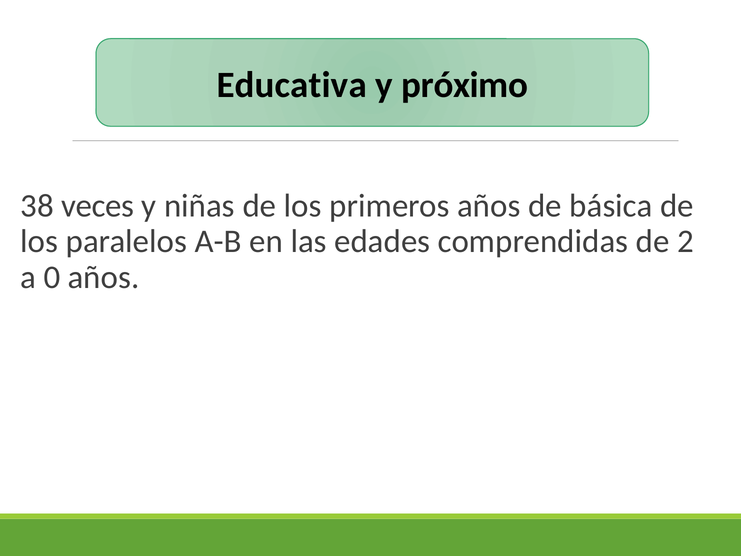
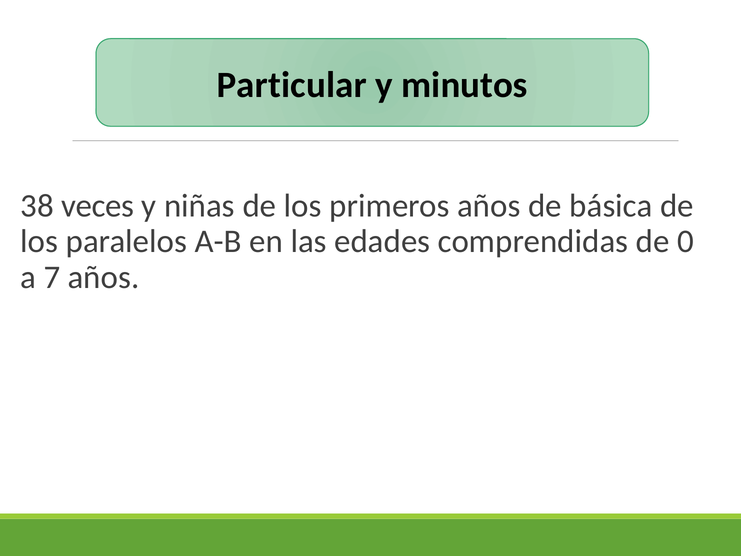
Educativa: Educativa -> Particular
próximo: próximo -> minutos
2: 2 -> 0
0: 0 -> 7
